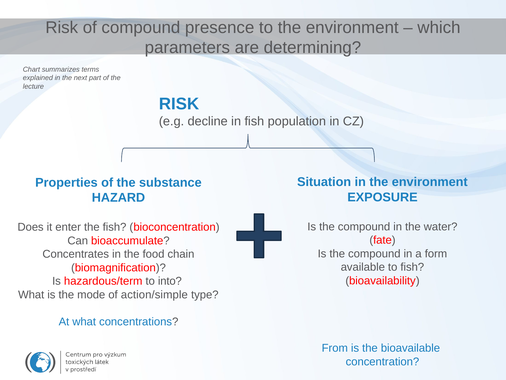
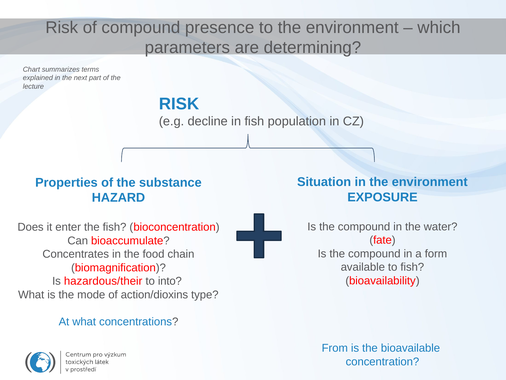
hazardous/term: hazardous/term -> hazardous/their
action/simple: action/simple -> action/dioxins
